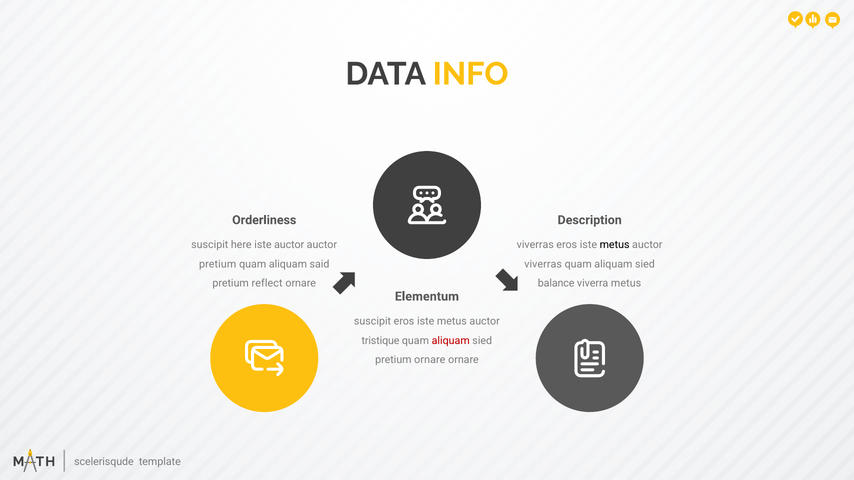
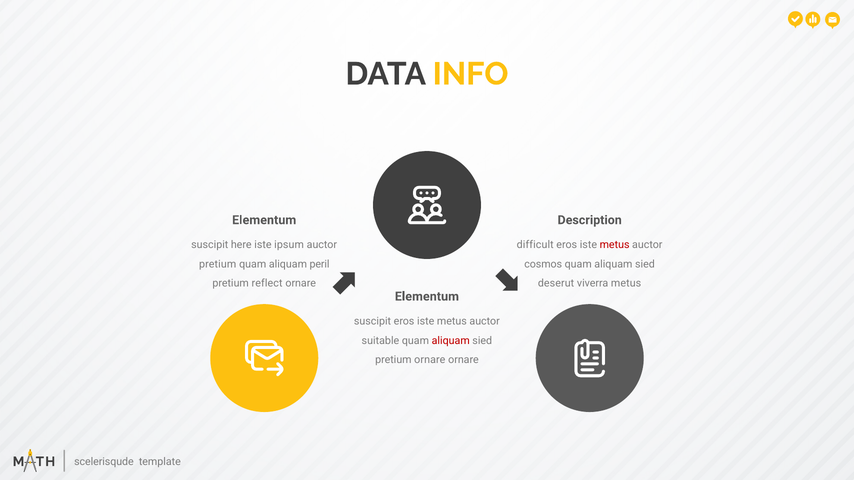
Orderliness at (264, 220): Orderliness -> Elementum
iste auctor: auctor -> ipsum
viverras at (535, 245): viverras -> difficult
metus at (615, 245) colour: black -> red
said: said -> peril
viverras at (543, 264): viverras -> cosmos
balance: balance -> deserut
tristique: tristique -> suitable
